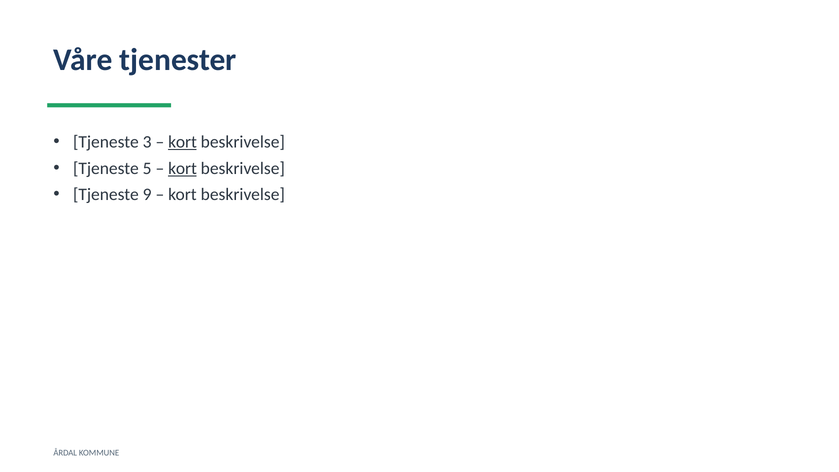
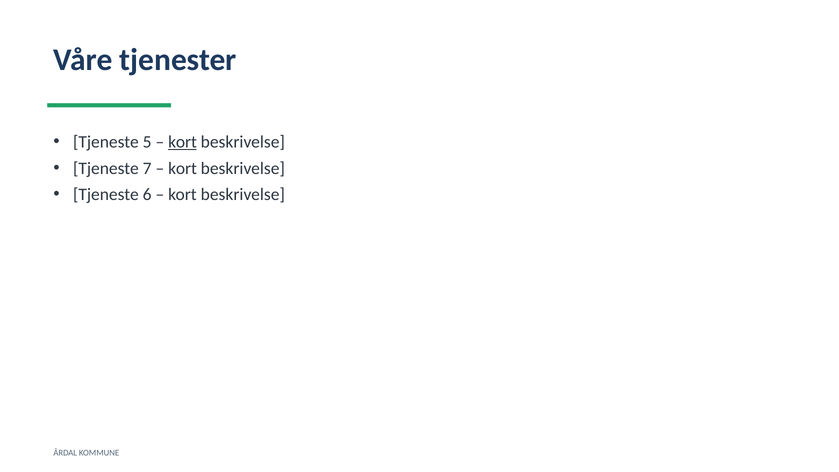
3: 3 -> 5
5: 5 -> 7
kort at (183, 168) underline: present -> none
9: 9 -> 6
